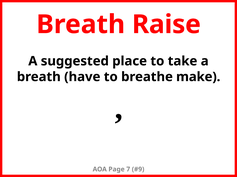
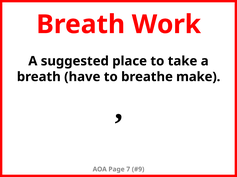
Raise: Raise -> Work
